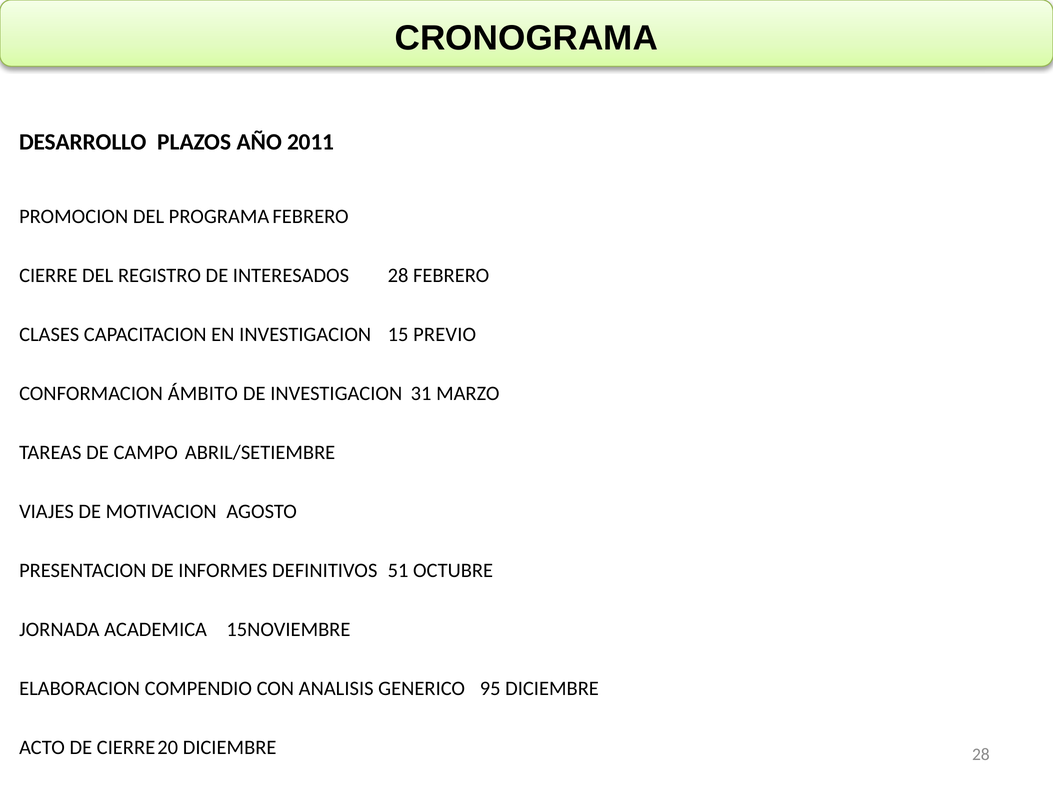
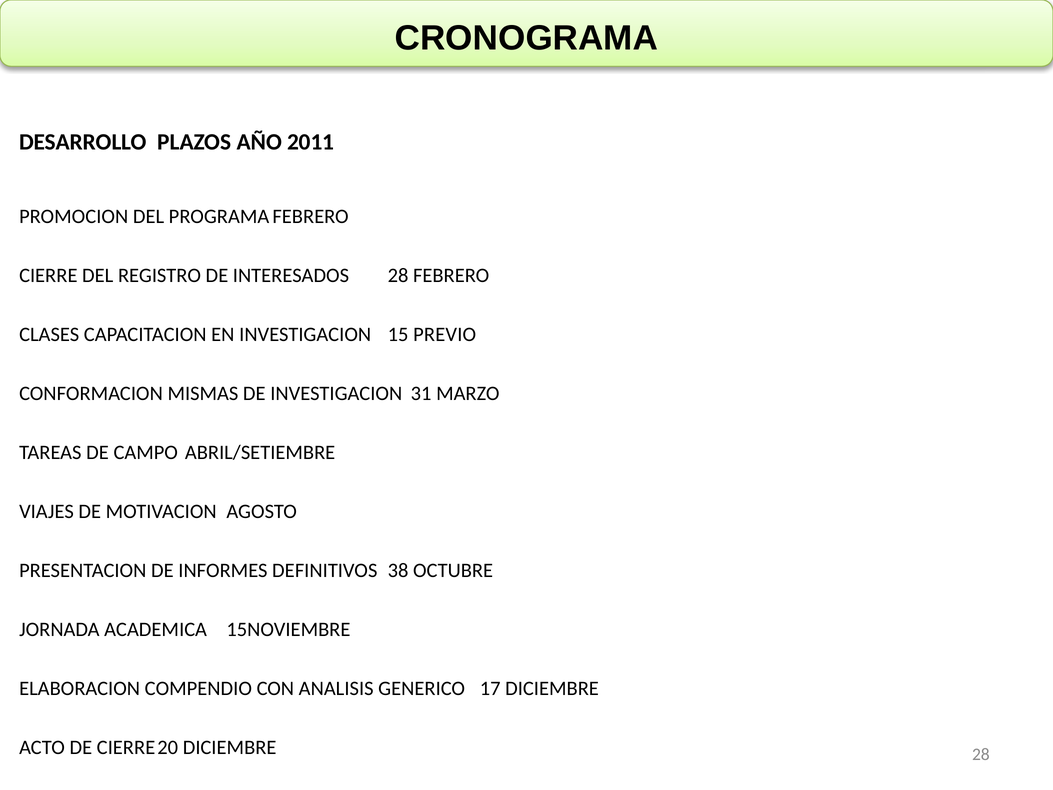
ÁMBITO: ÁMBITO -> MISMAS
51: 51 -> 38
95: 95 -> 17
